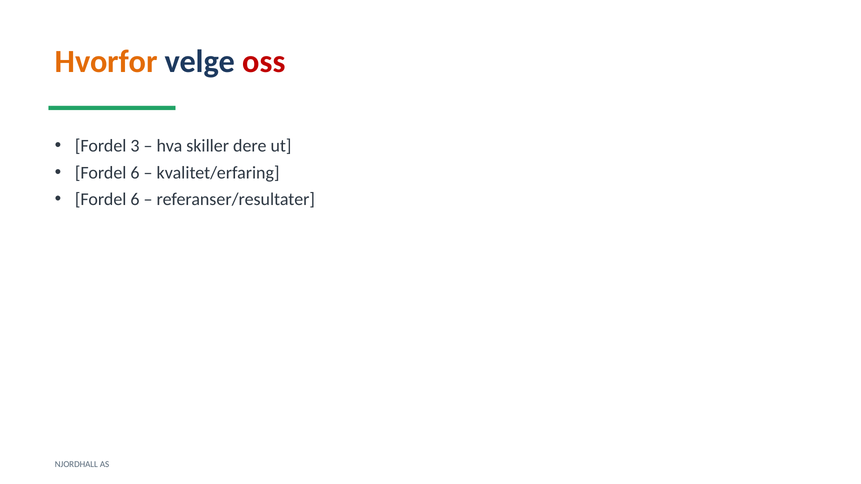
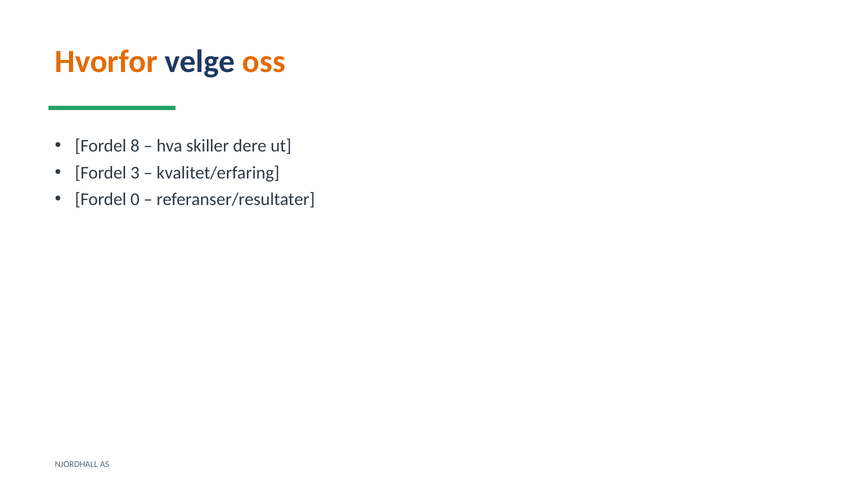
oss colour: red -> orange
3: 3 -> 8
6 at (135, 173): 6 -> 3
6 at (135, 200): 6 -> 0
